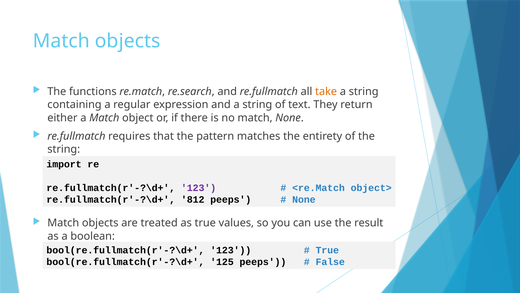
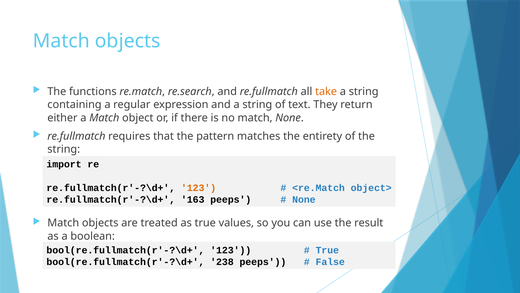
123 at (199, 188) colour: purple -> orange
812: 812 -> 163
125: 125 -> 238
